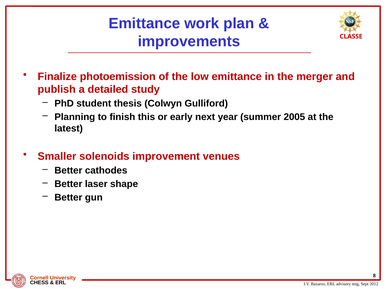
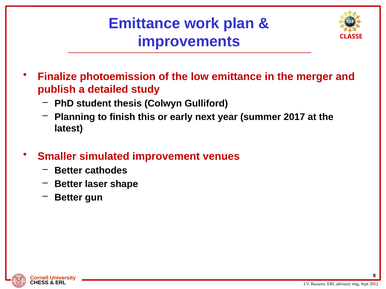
2005: 2005 -> 2017
solenoids: solenoids -> simulated
